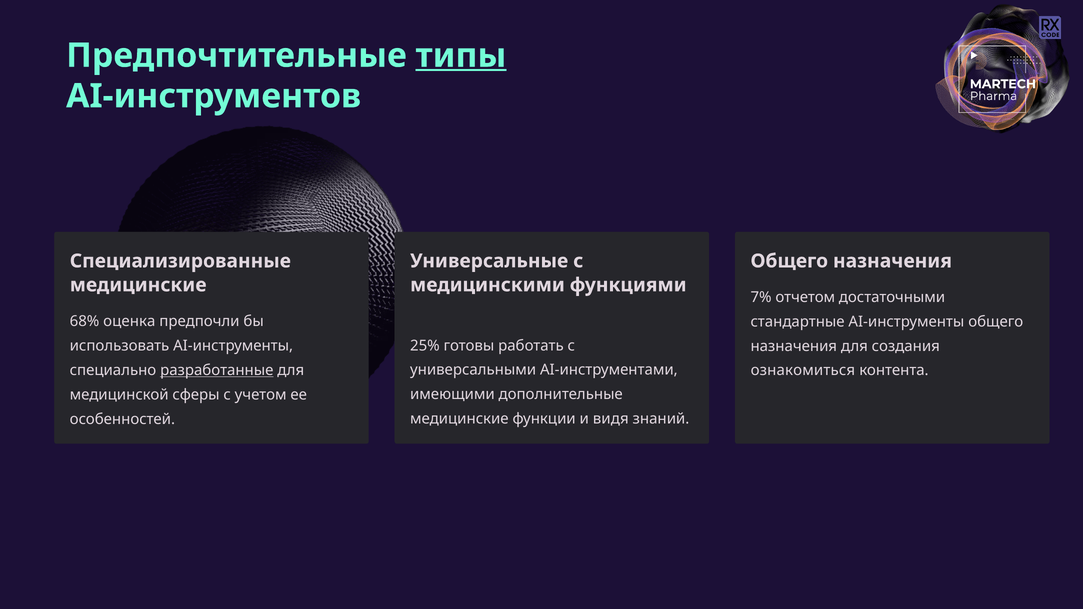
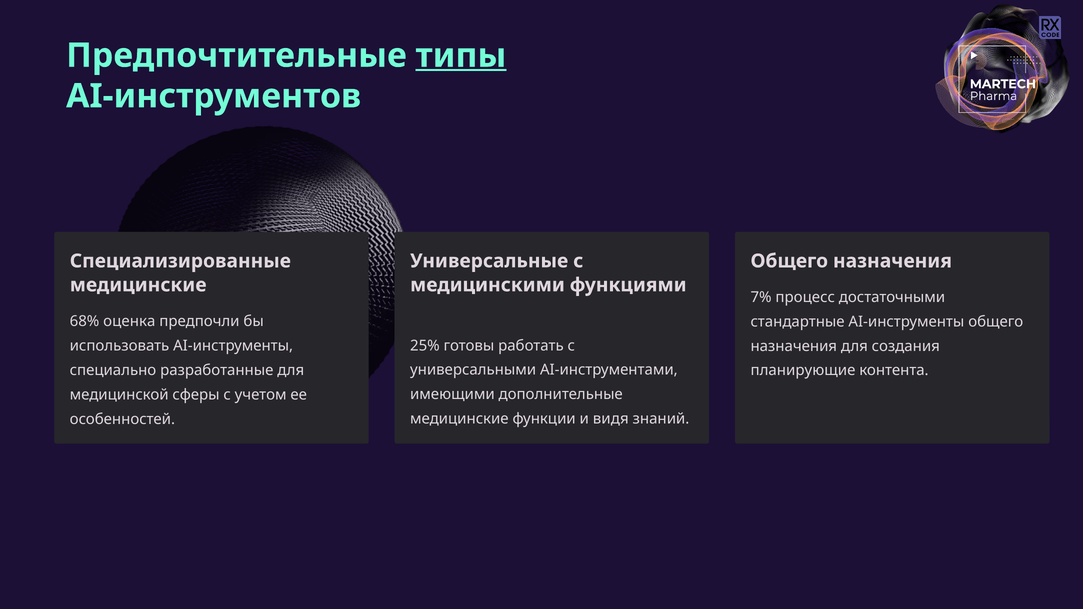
отчетом: отчетом -> процесс
разработанные underline: present -> none
ознакомиться: ознакомиться -> планирующие
